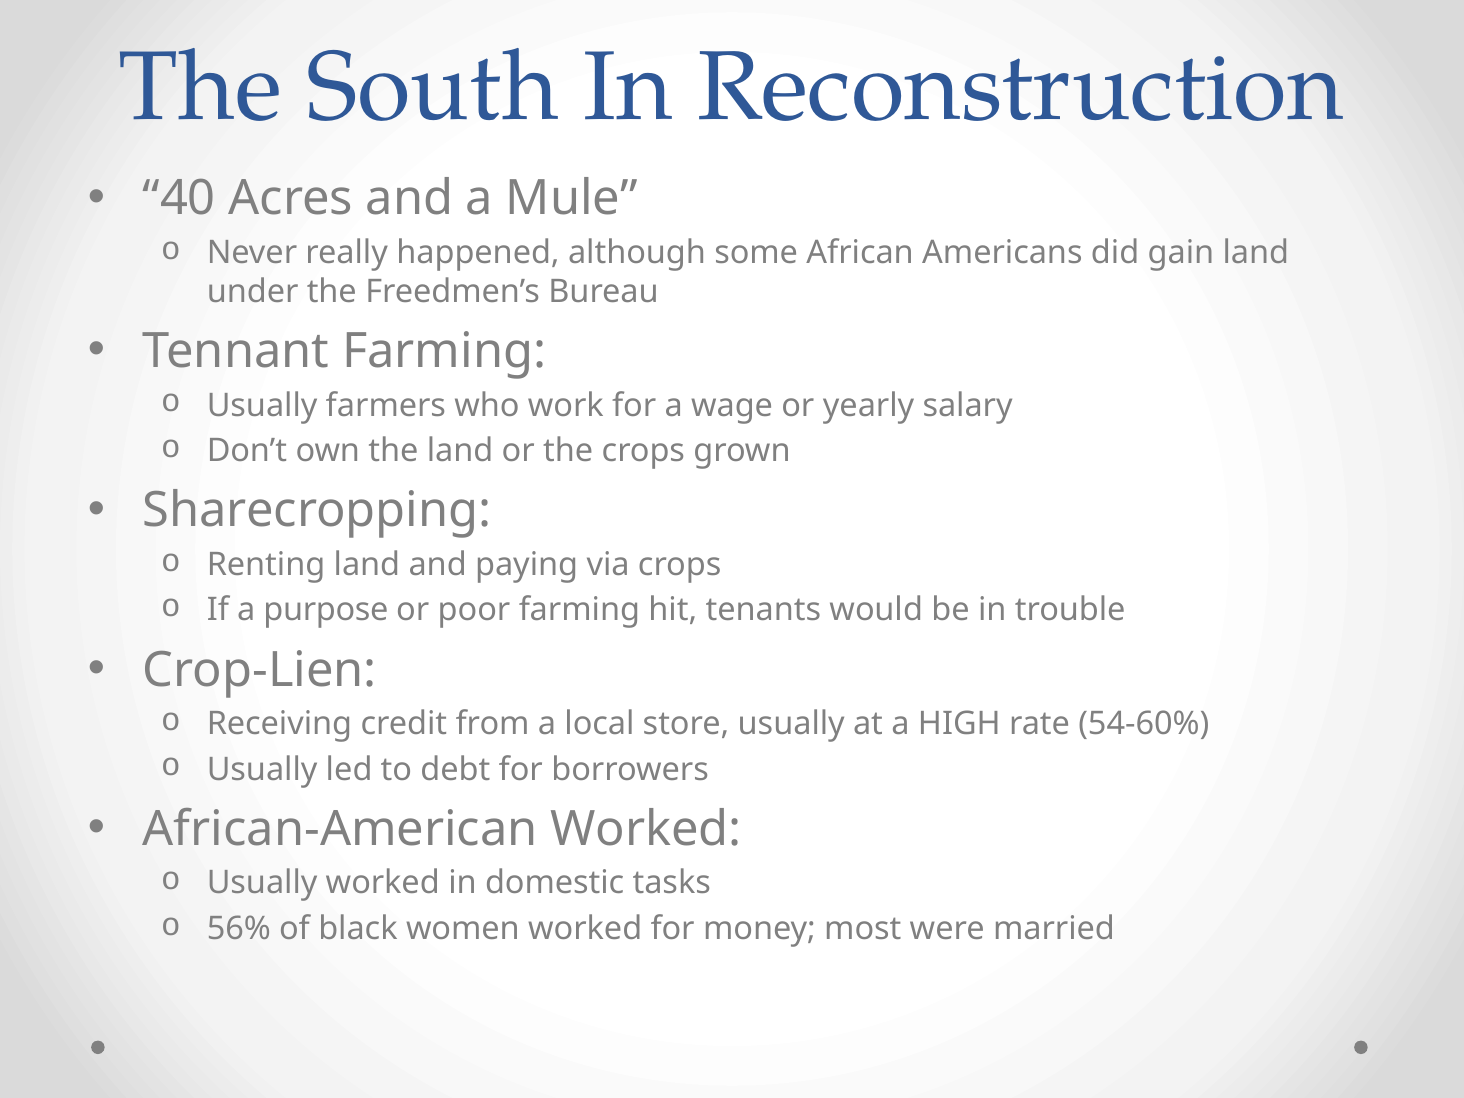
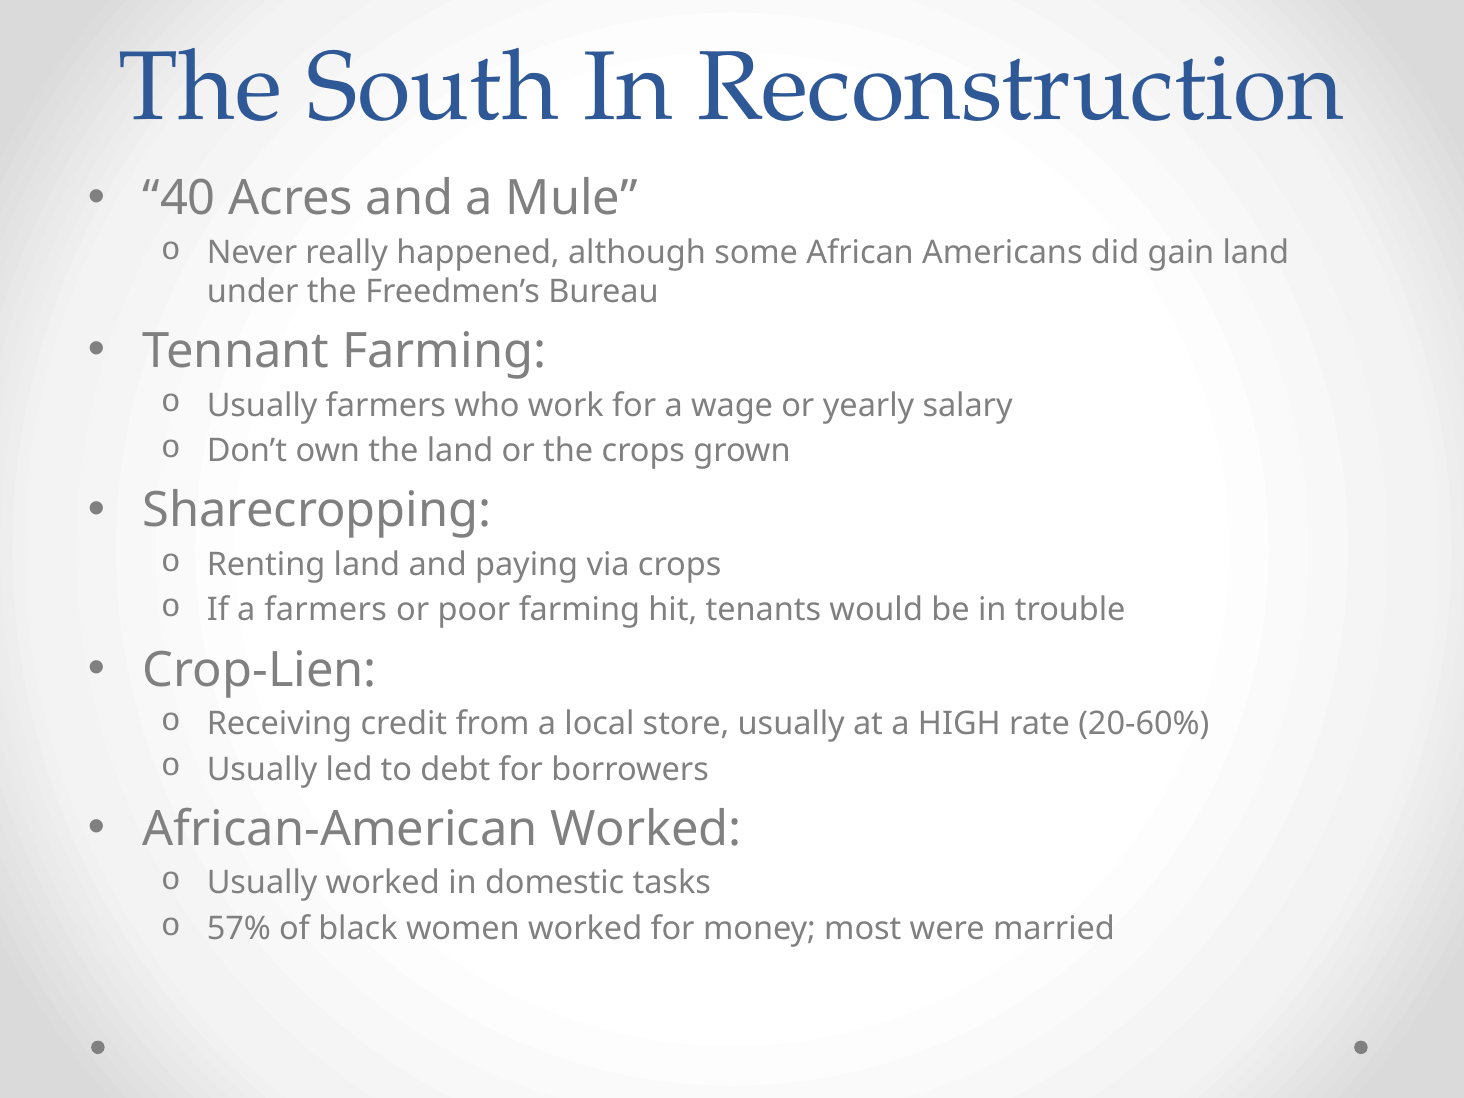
a purpose: purpose -> farmers
54-60%: 54-60% -> 20-60%
56%: 56% -> 57%
